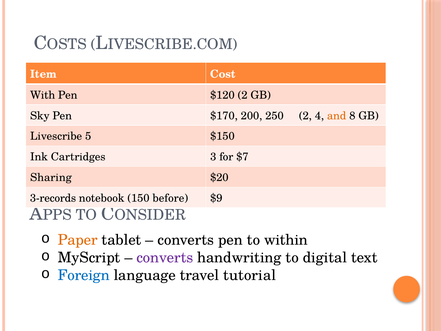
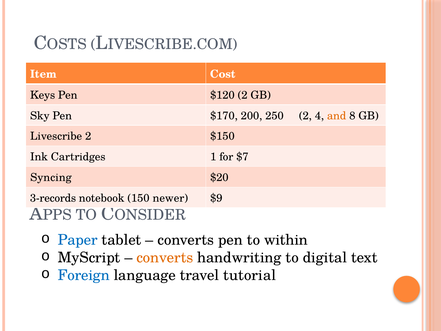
With: With -> Keys
Livescribe 5: 5 -> 2
3: 3 -> 1
Sharing: Sharing -> Syncing
before: before -> newer
Paper colour: orange -> blue
converts at (165, 257) colour: purple -> orange
